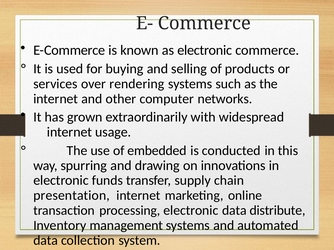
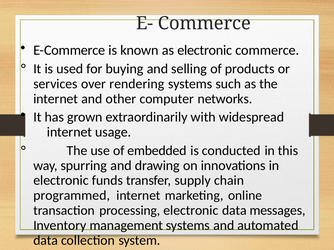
presentation: presentation -> programmed
distribute: distribute -> messages
